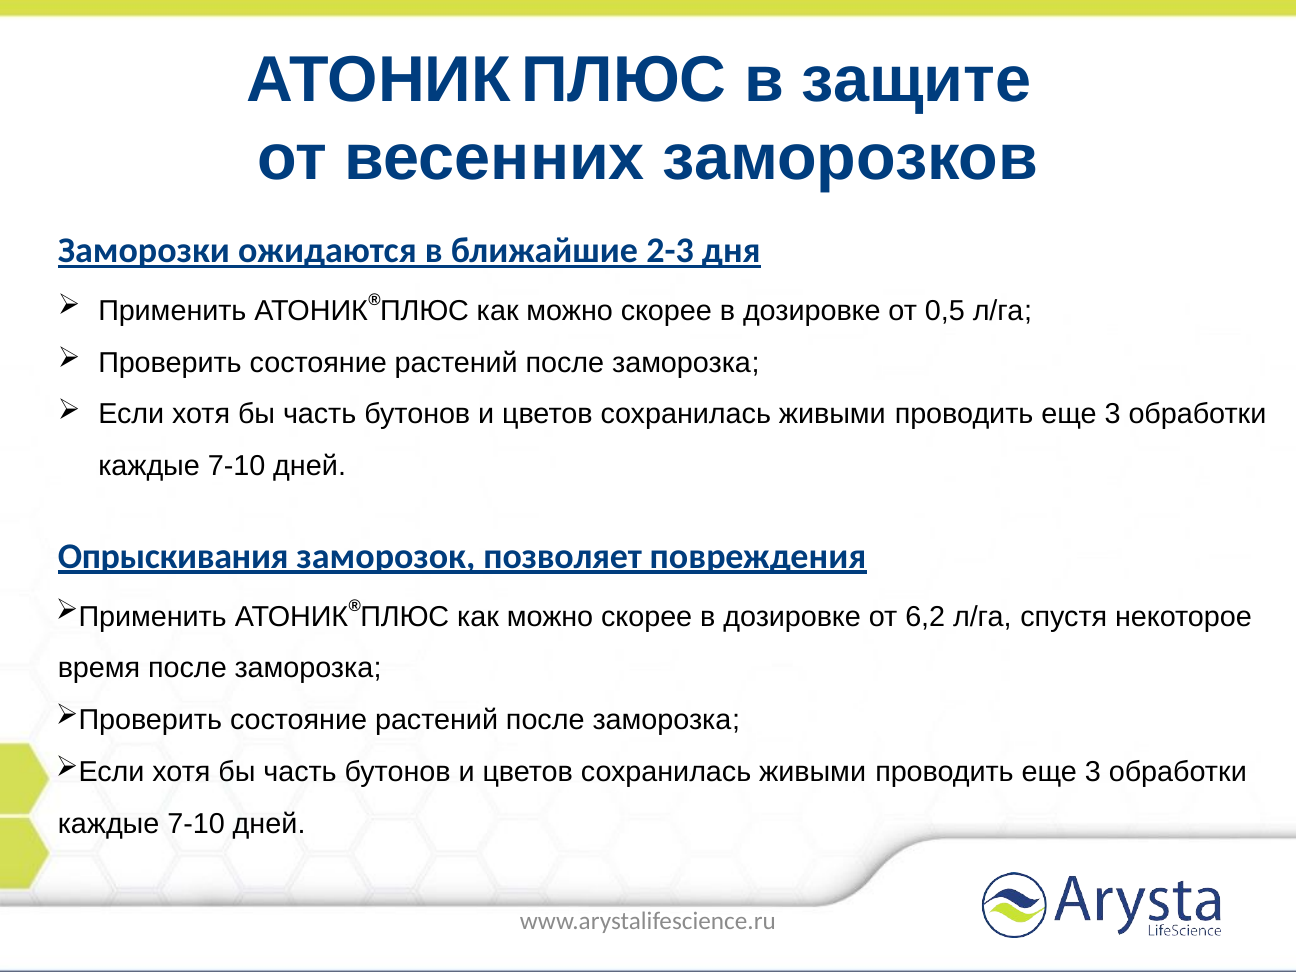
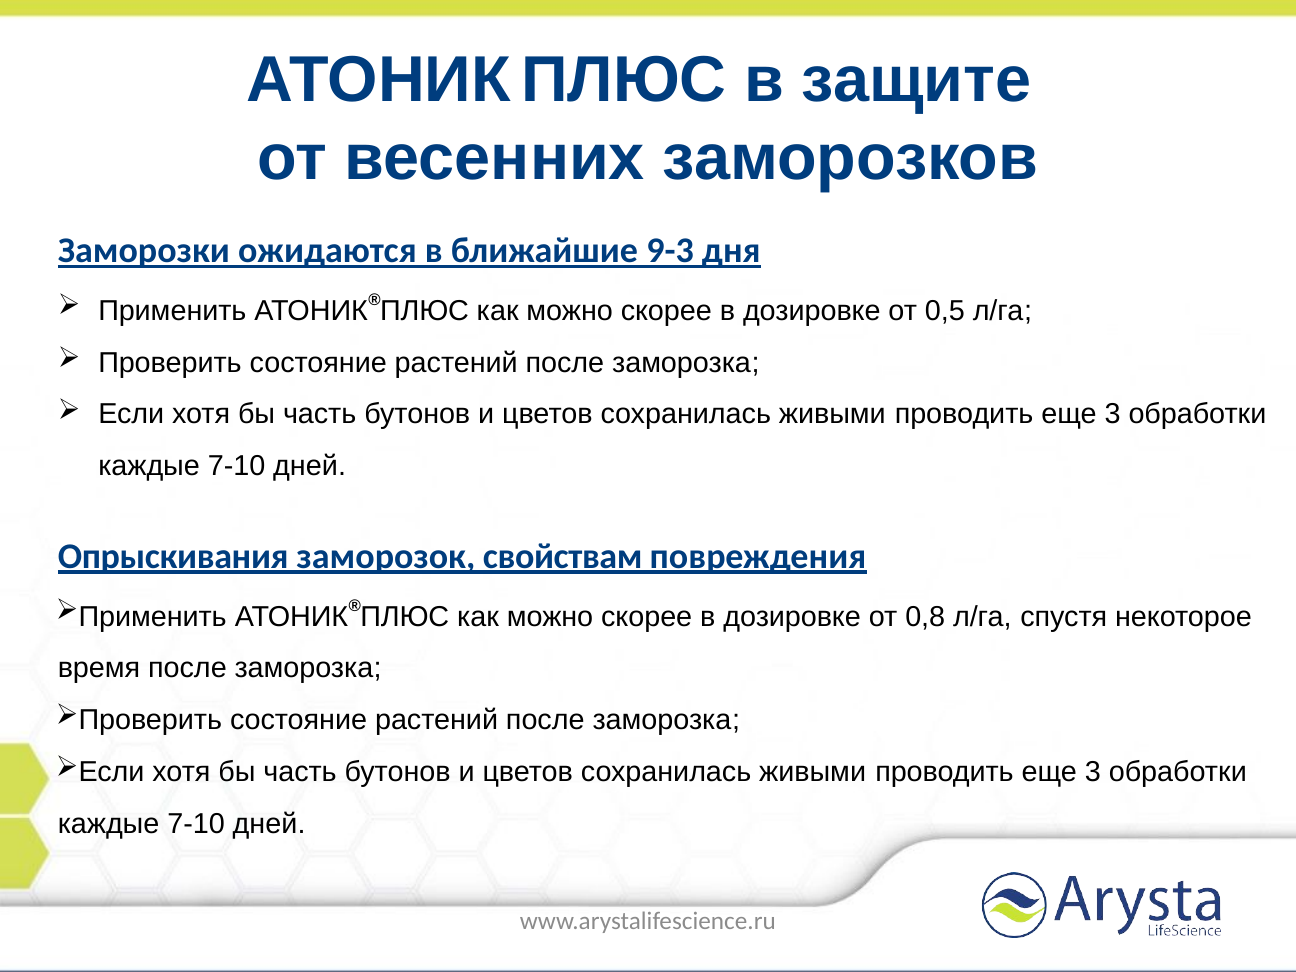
2-3: 2-3 -> 9-3
позволяет: позволяет -> свойствам
6,2: 6,2 -> 0,8
